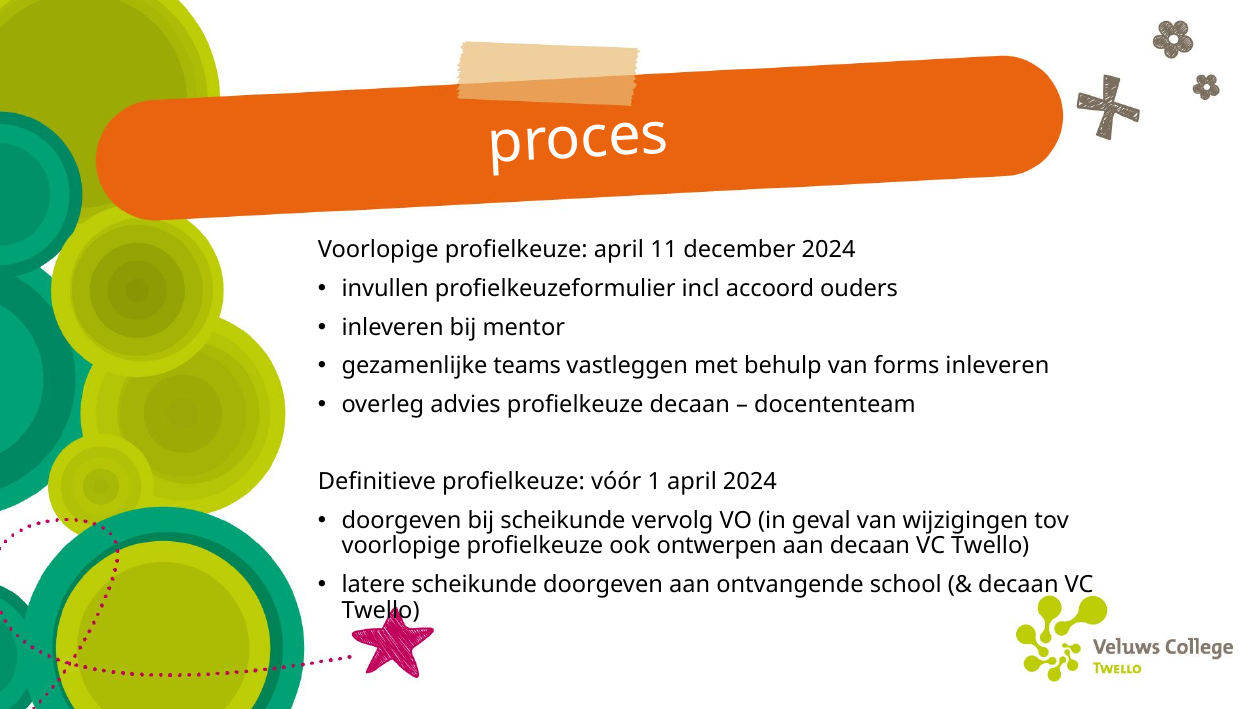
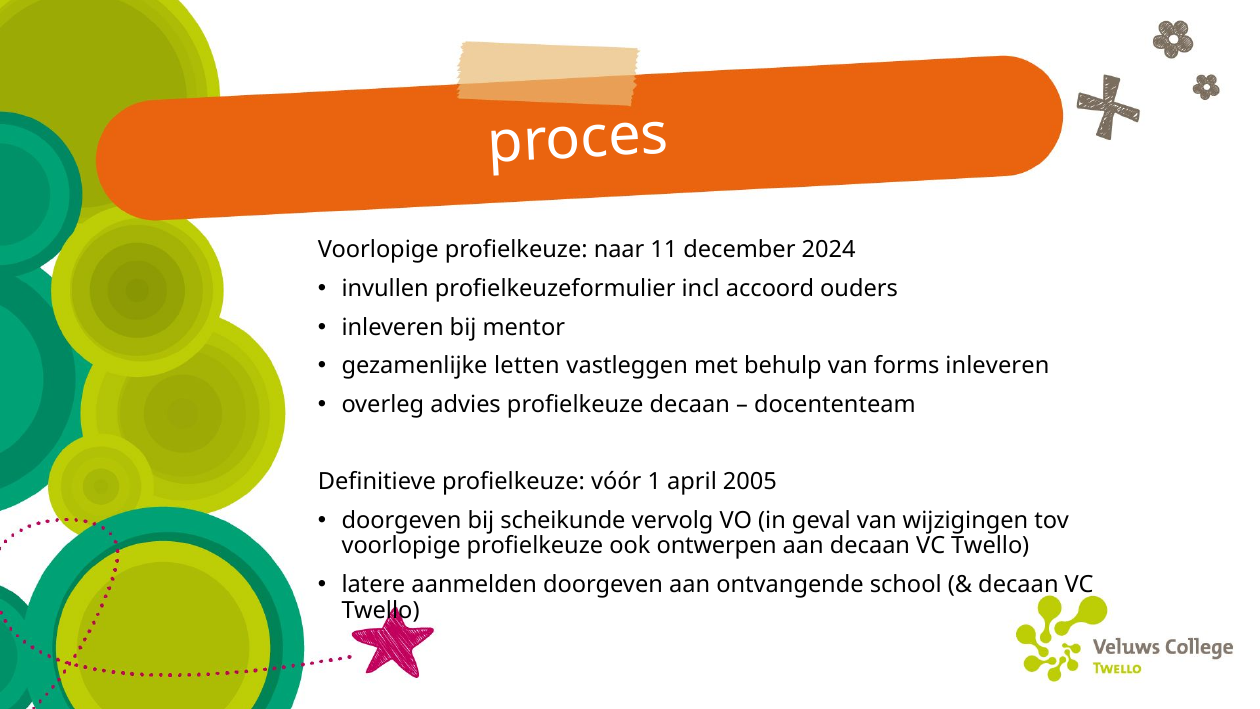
profielkeuze april: april -> naar
teams: teams -> letten
april 2024: 2024 -> 2005
latere scheikunde: scheikunde -> aanmelden
